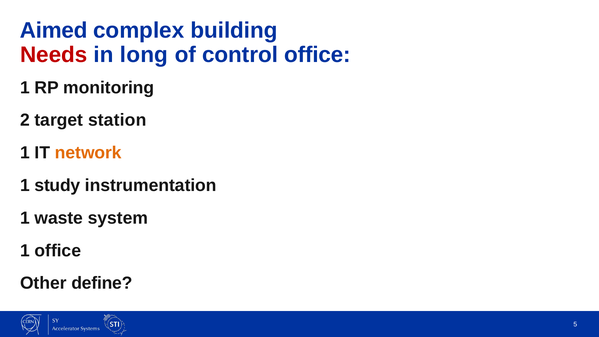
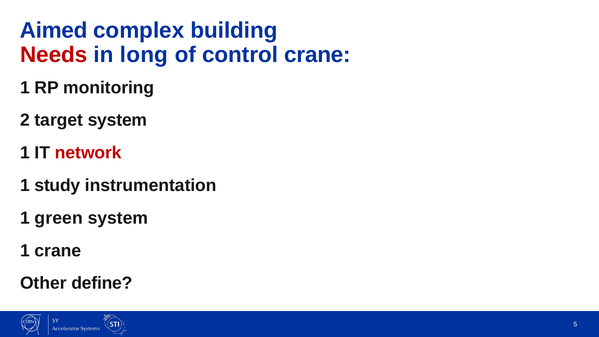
control office: office -> crane
target station: station -> system
network colour: orange -> red
waste: waste -> green
1 office: office -> crane
